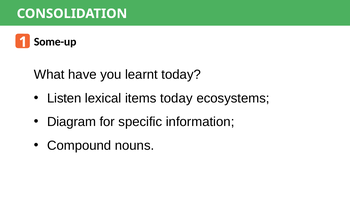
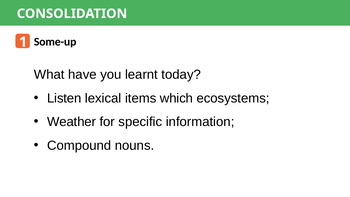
items today: today -> which
Diagram: Diagram -> Weather
